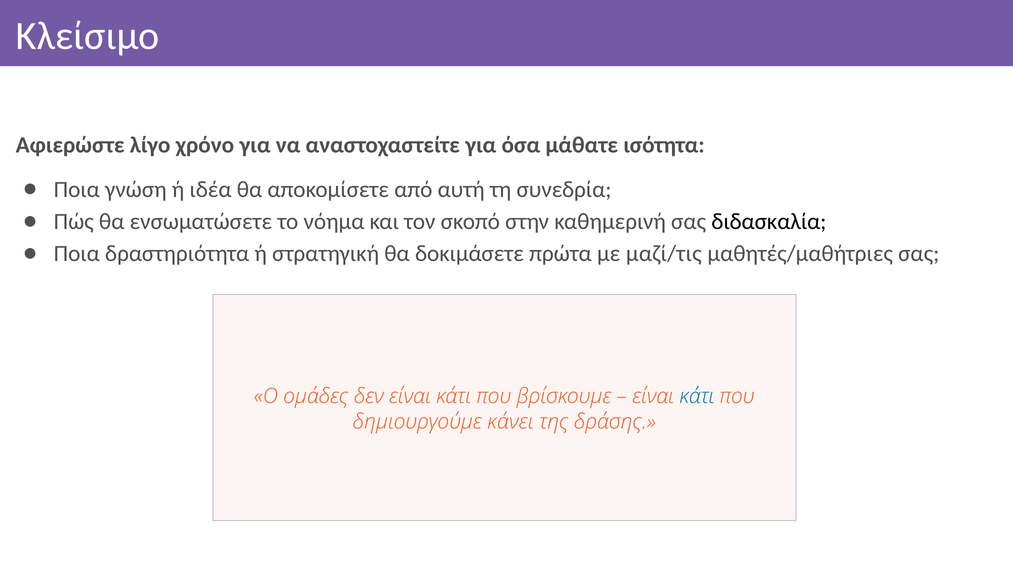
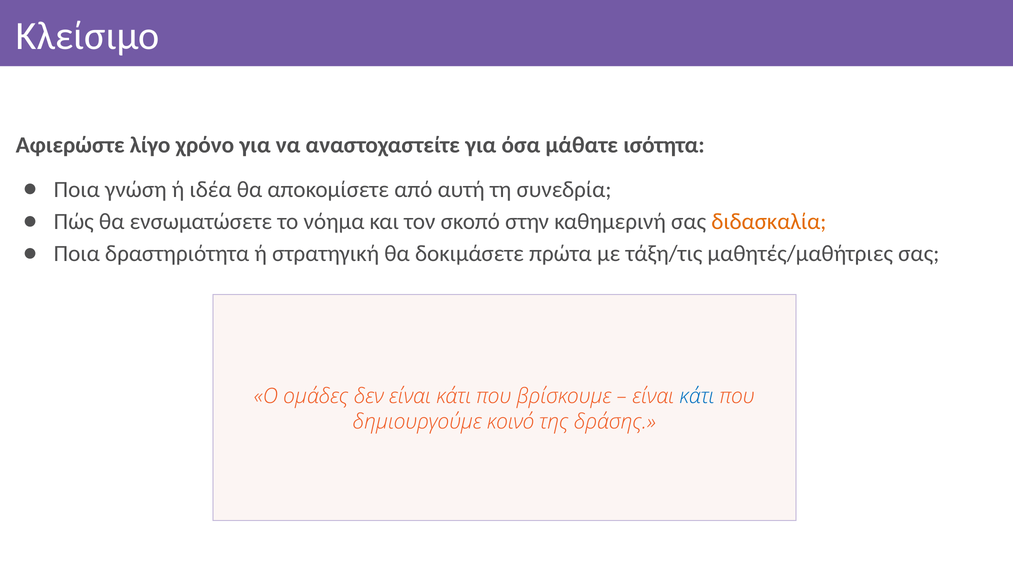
διδασκαλία colour: black -> orange
μαζί/τις: μαζί/τις -> τάξη/τις
κάνει: κάνει -> κοινό
